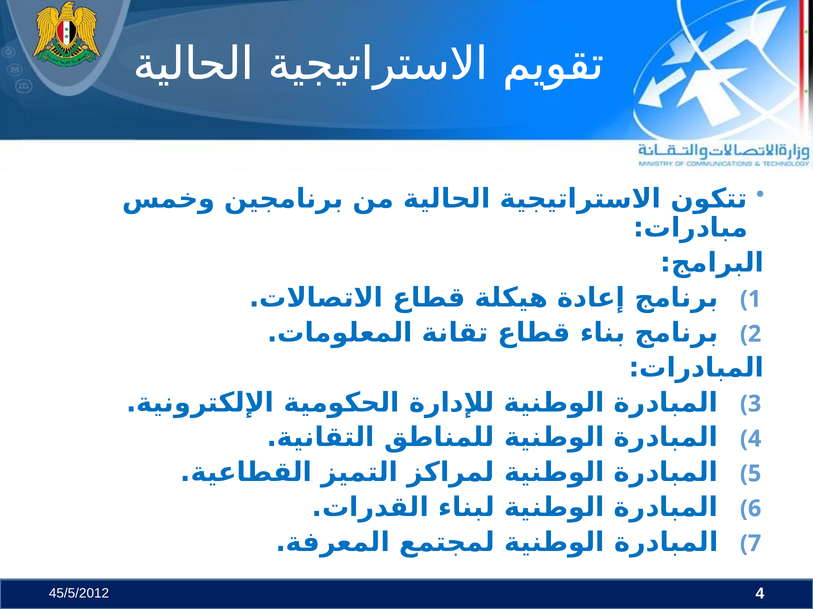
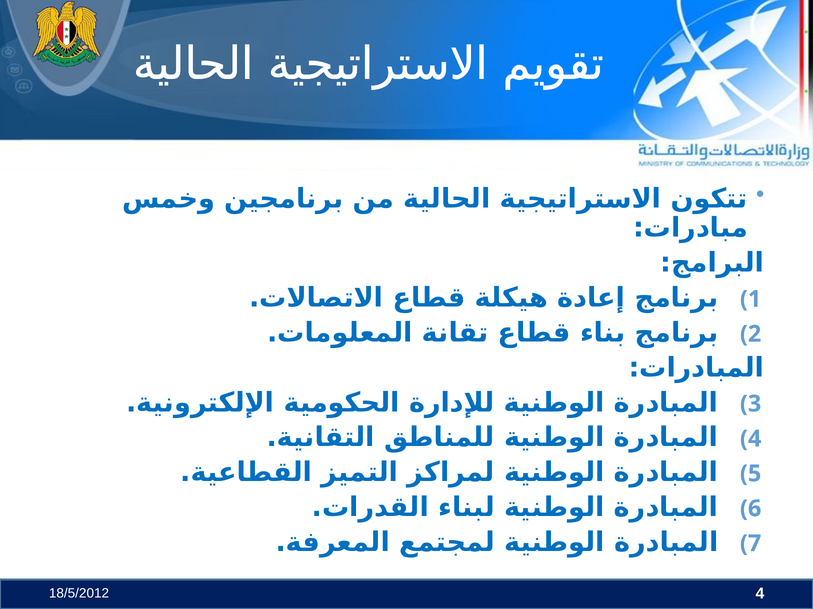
45/5/2012: 45/5/2012 -> 18/5/2012
